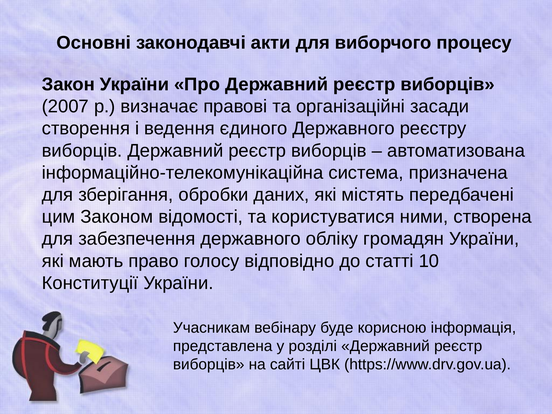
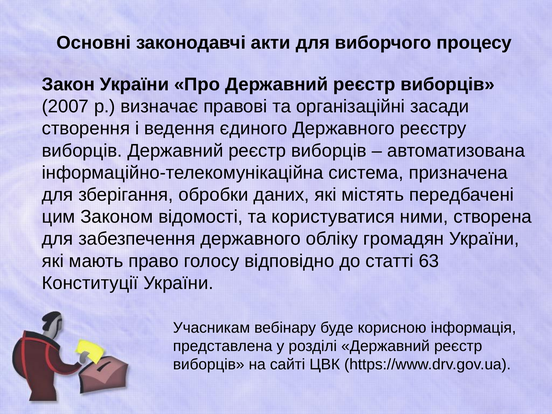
10: 10 -> 63
